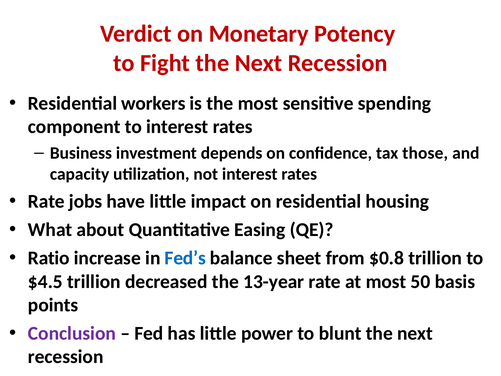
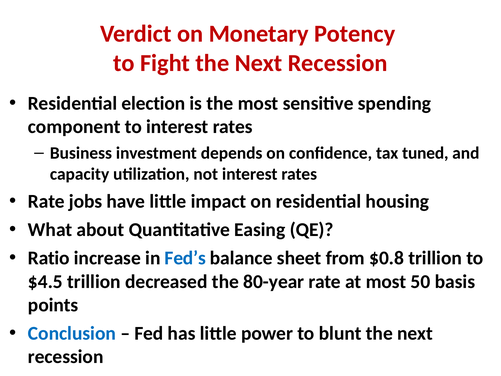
workers: workers -> election
those: those -> tuned
13-year: 13-year -> 80-year
Conclusion colour: purple -> blue
